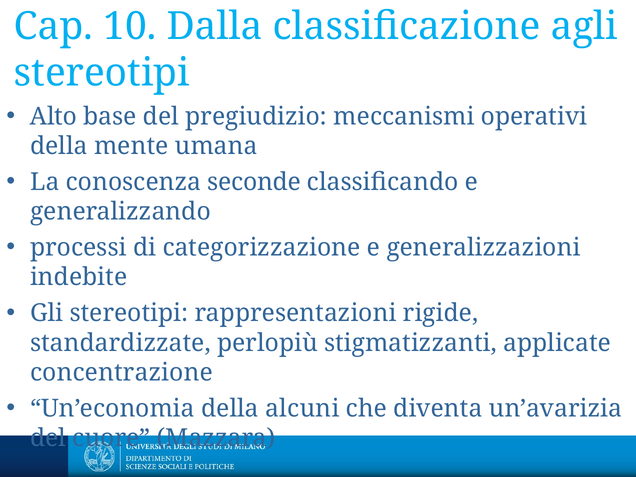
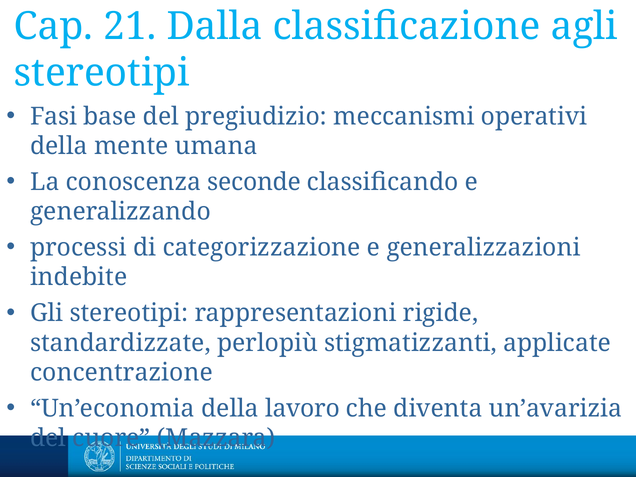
10: 10 -> 21
Alto: Alto -> Fasi
alcuni: alcuni -> lavoro
